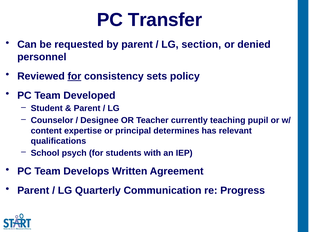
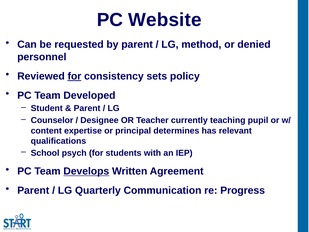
Transfer: Transfer -> Website
section: section -> method
Develops underline: none -> present
